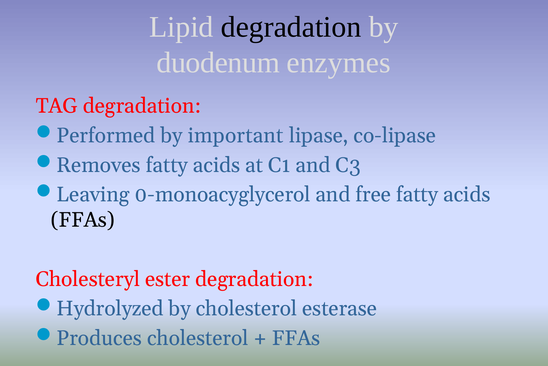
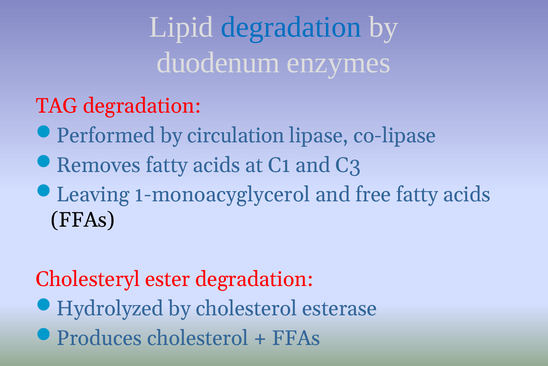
degradation at (291, 27) colour: black -> blue
important: important -> circulation
0-monoacyglycerol: 0-monoacyglycerol -> 1-monoacyglycerol
